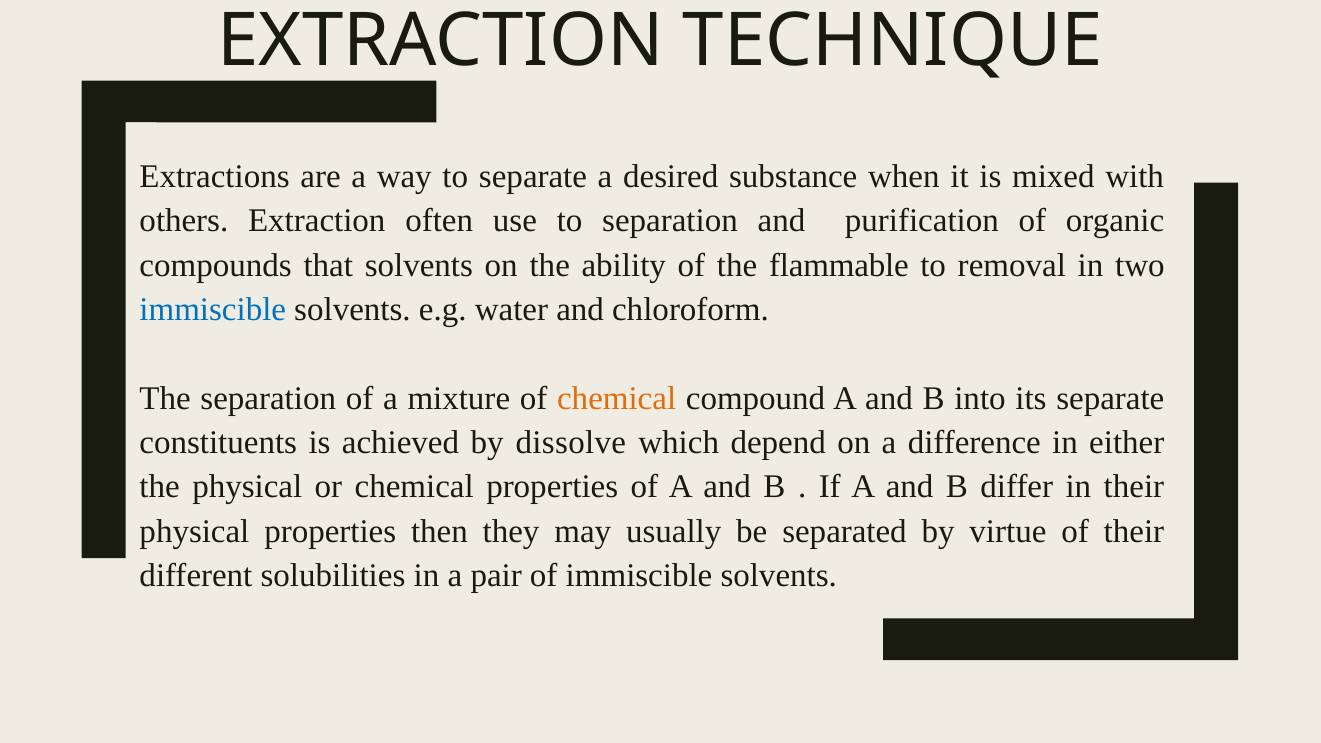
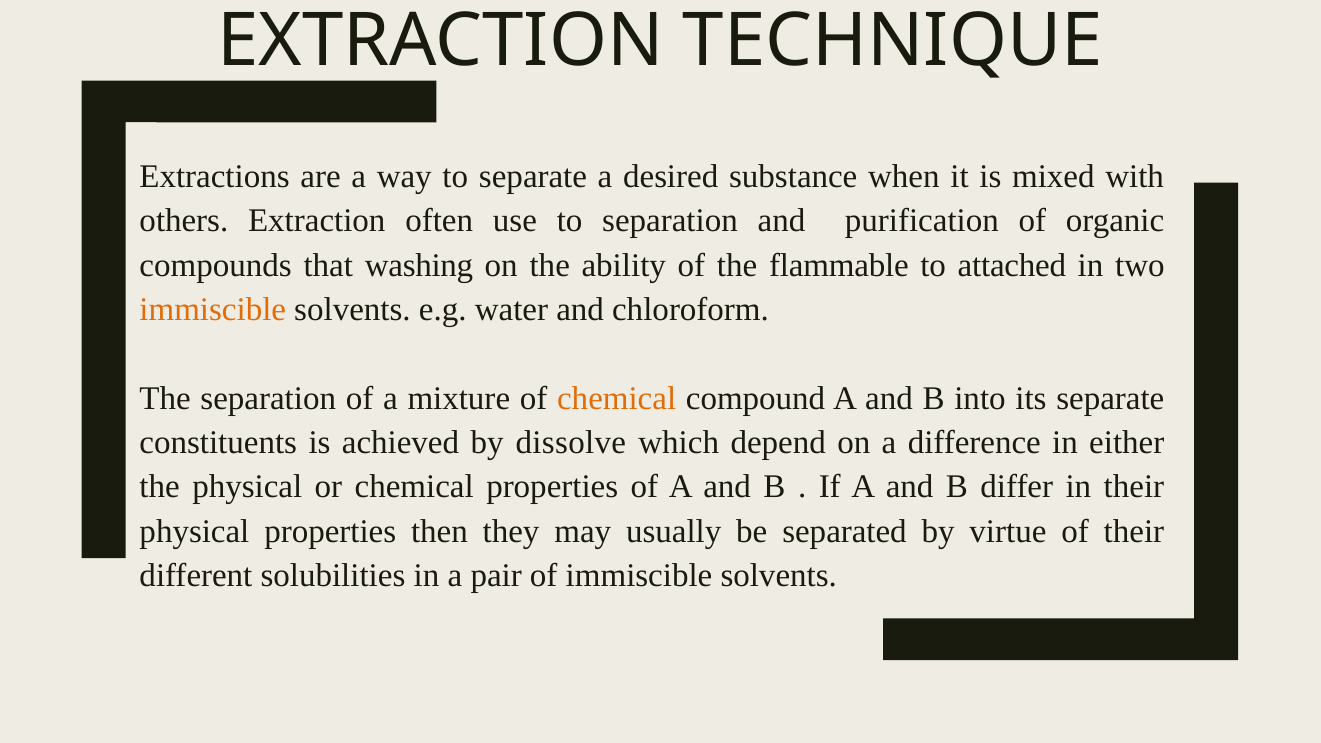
that solvents: solvents -> washing
removal: removal -> attached
immiscible at (213, 310) colour: blue -> orange
